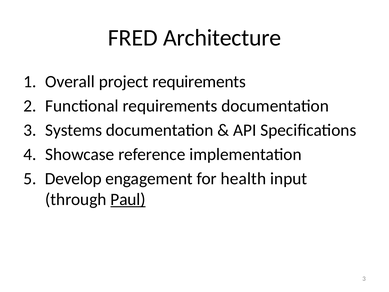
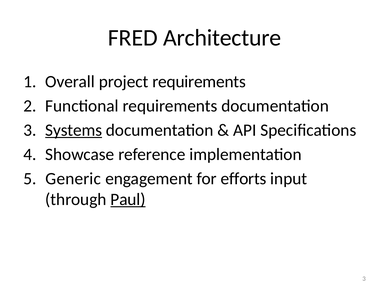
Systems underline: none -> present
Develop: Develop -> Generic
health: health -> efforts
